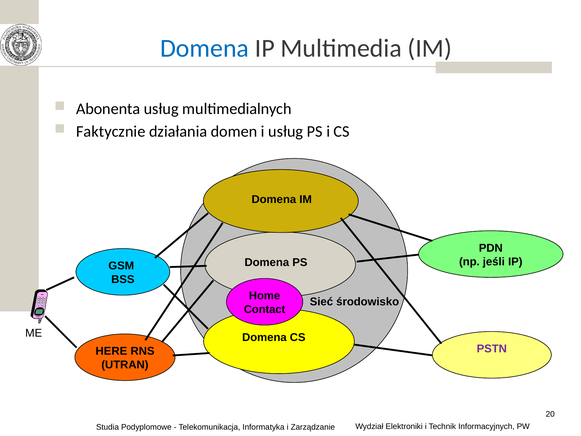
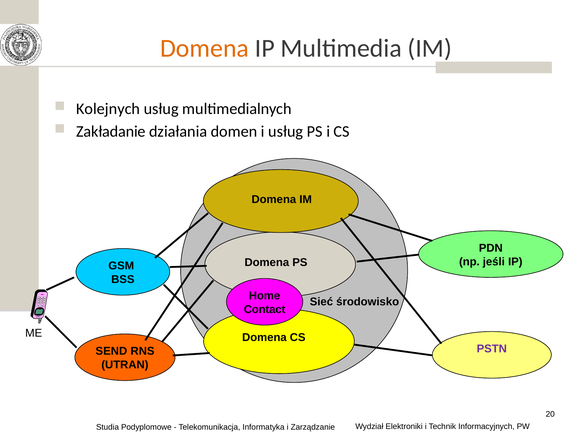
Domena at (205, 48) colour: blue -> orange
Abonenta: Abonenta -> Kolejnych
Faktycznie: Faktycznie -> Zakładanie
HERE: HERE -> SEND
